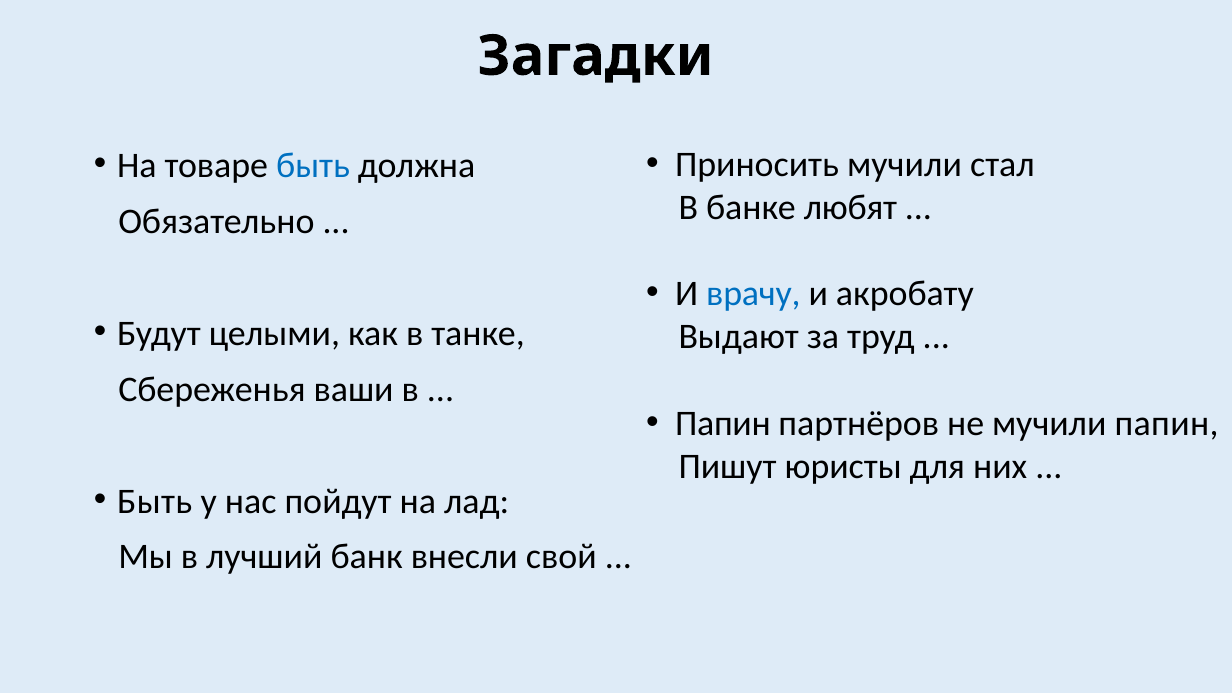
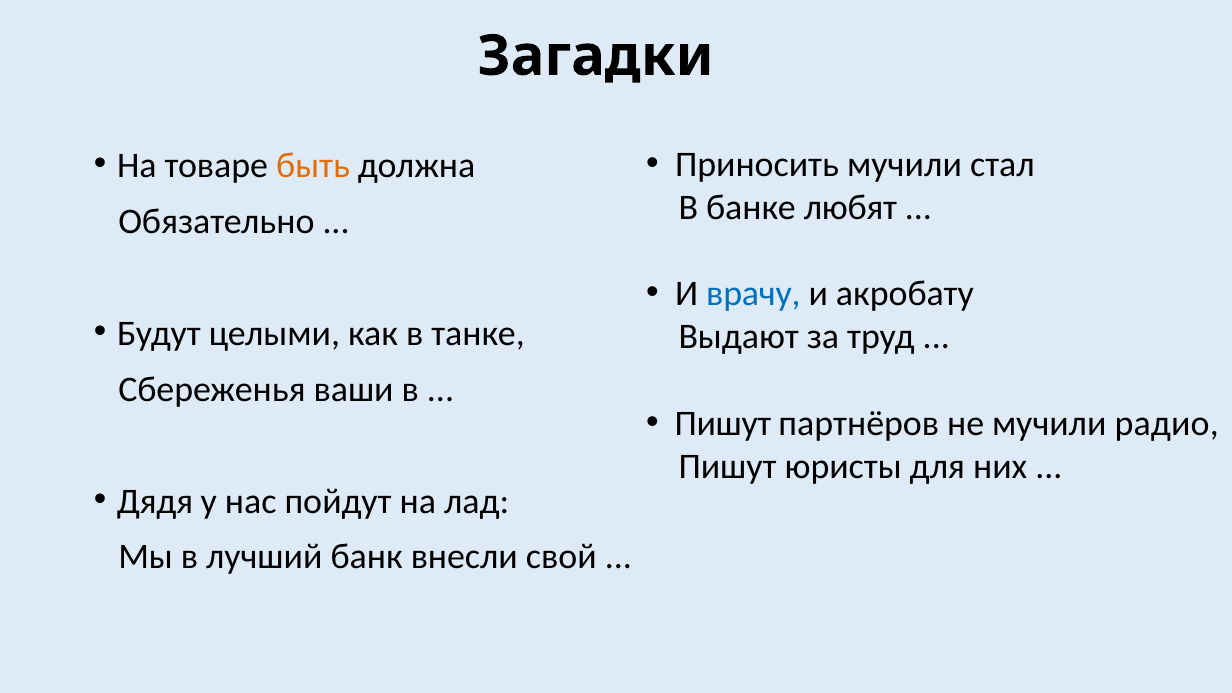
быть at (313, 165) colour: blue -> orange
Папин at (723, 423): Папин -> Пишут
мучили папин: папин -> радио
Быть at (155, 501): Быть -> Дядя
